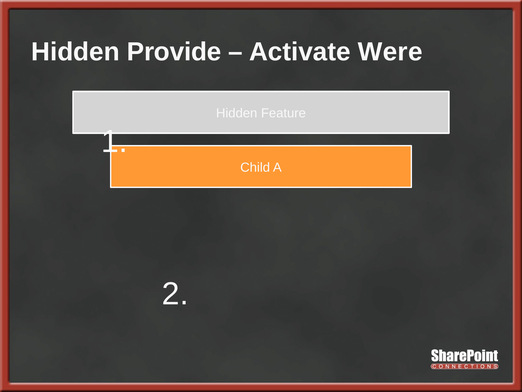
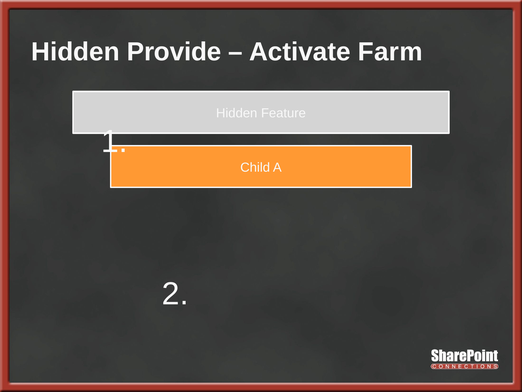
Were: Were -> Farm
